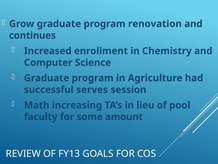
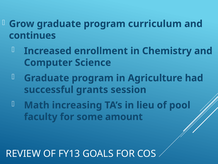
renovation: renovation -> curriculum
serves: serves -> grants
